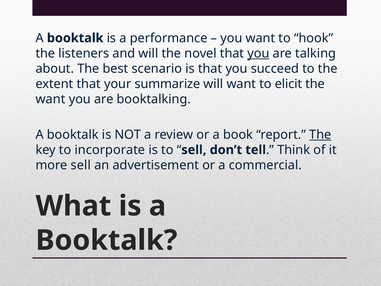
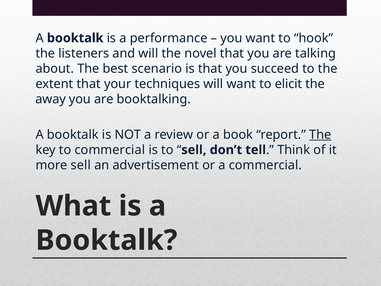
you at (258, 53) underline: present -> none
summarize: summarize -> techniques
want at (50, 99): want -> away
to incorporate: incorporate -> commercial
